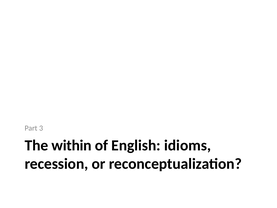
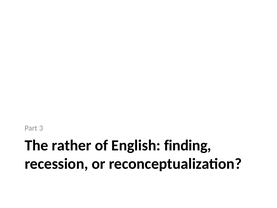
within: within -> rather
idioms: idioms -> finding
